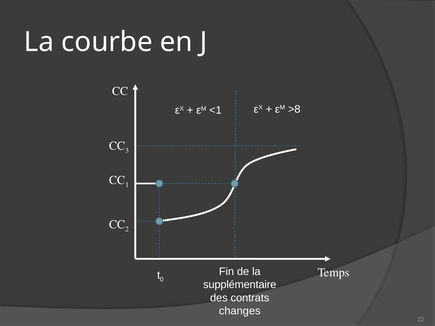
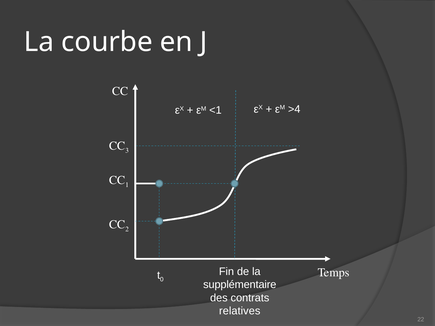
>8: >8 -> >4
changes: changes -> relatives
